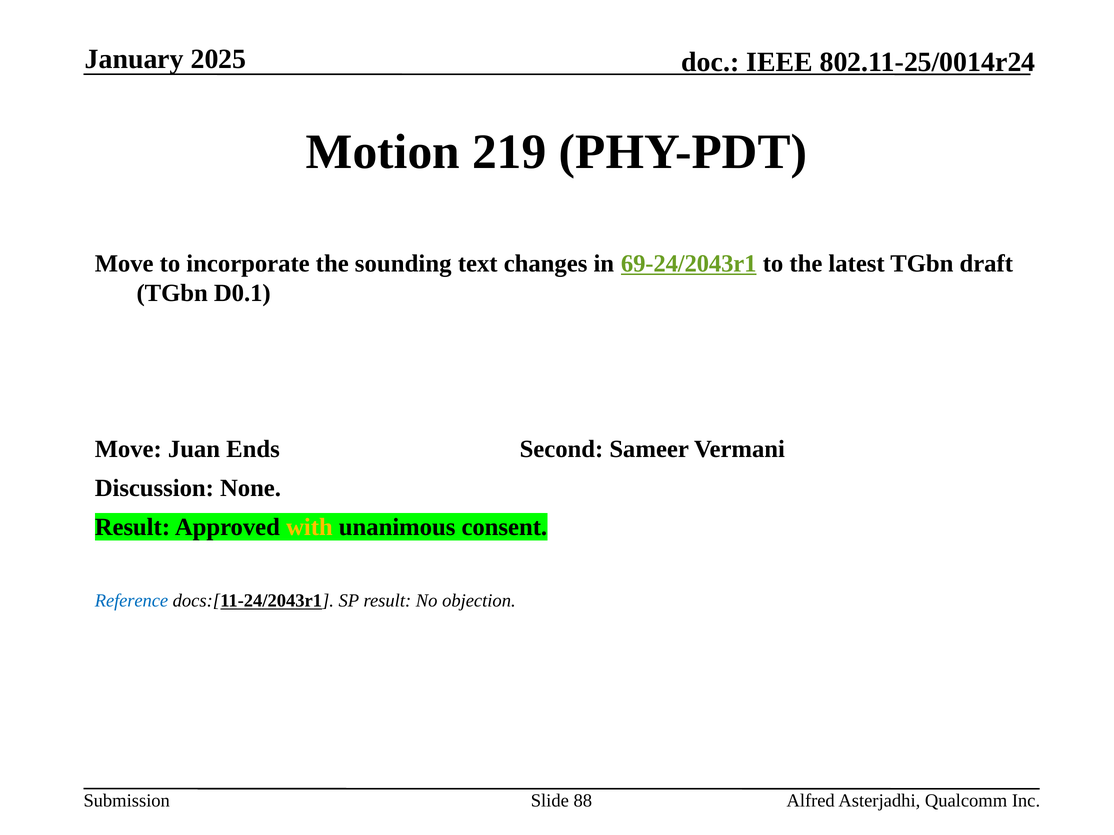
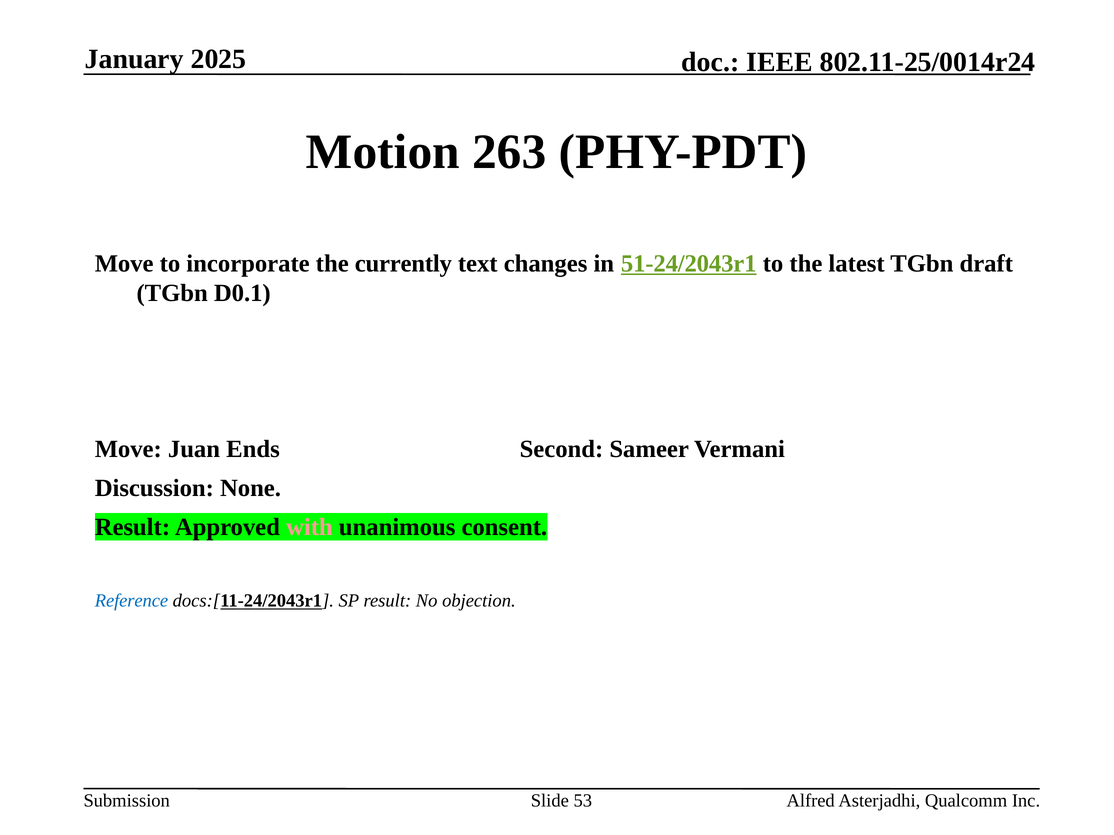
219: 219 -> 263
sounding: sounding -> currently
69-24/2043r1: 69-24/2043r1 -> 51-24/2043r1
with colour: yellow -> pink
88: 88 -> 53
